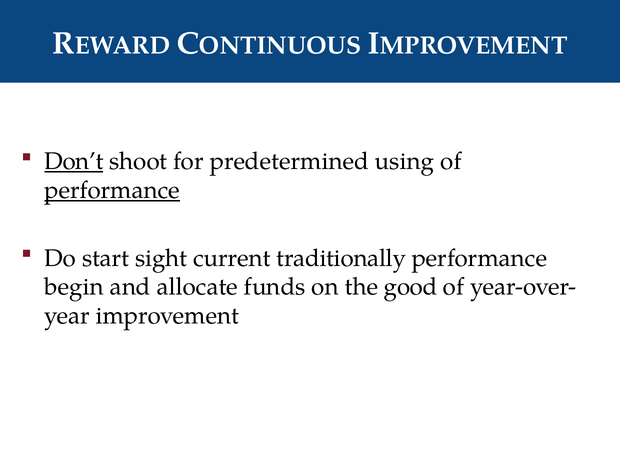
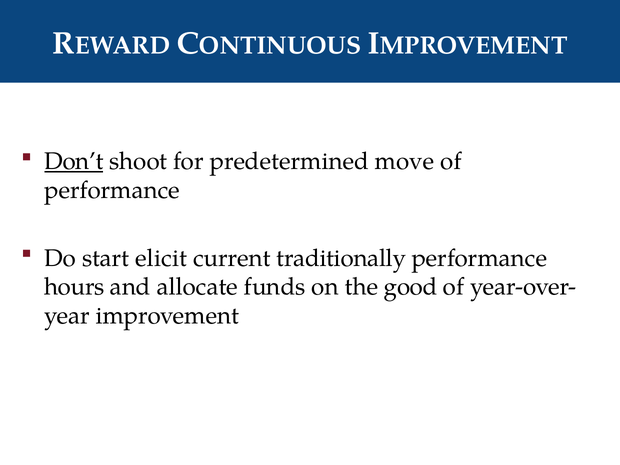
using: using -> move
performance at (112, 190) underline: present -> none
sight: sight -> elicit
begin: begin -> hours
